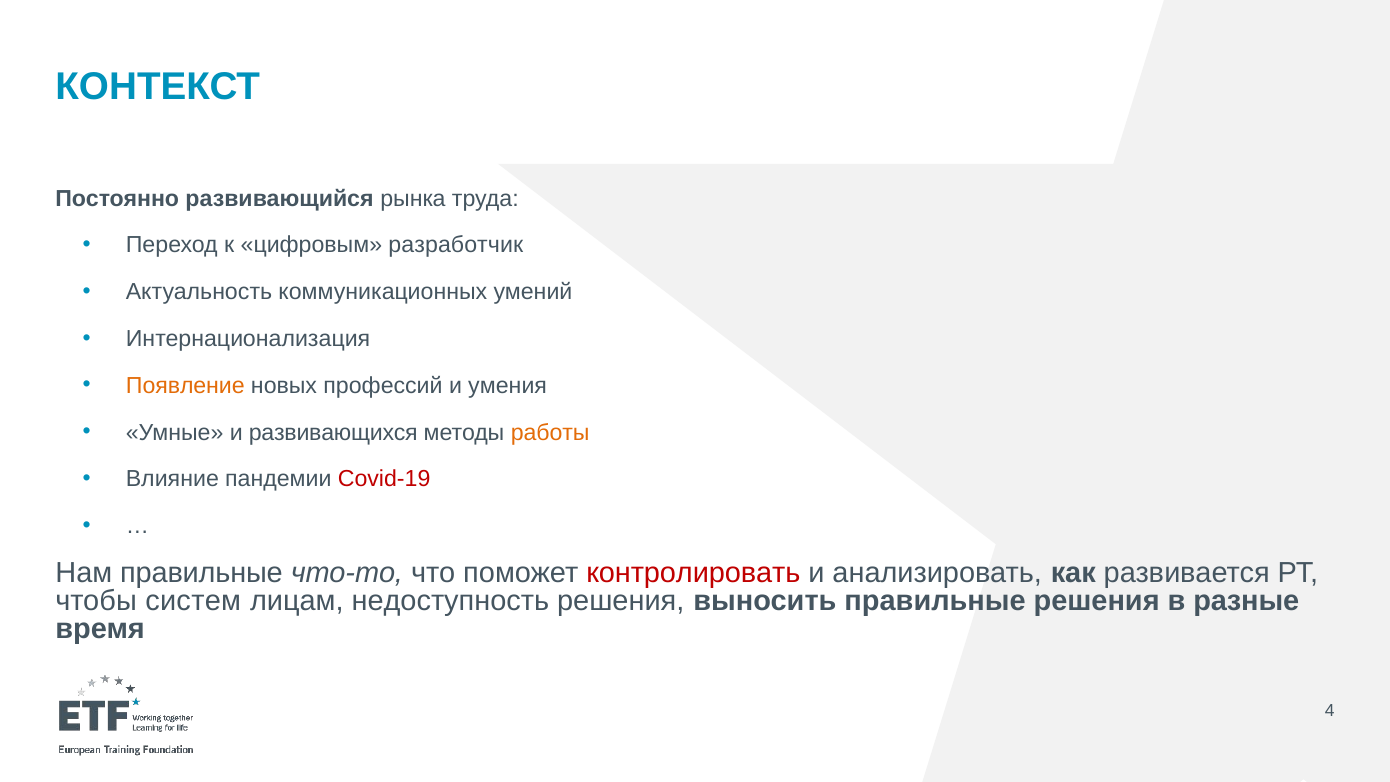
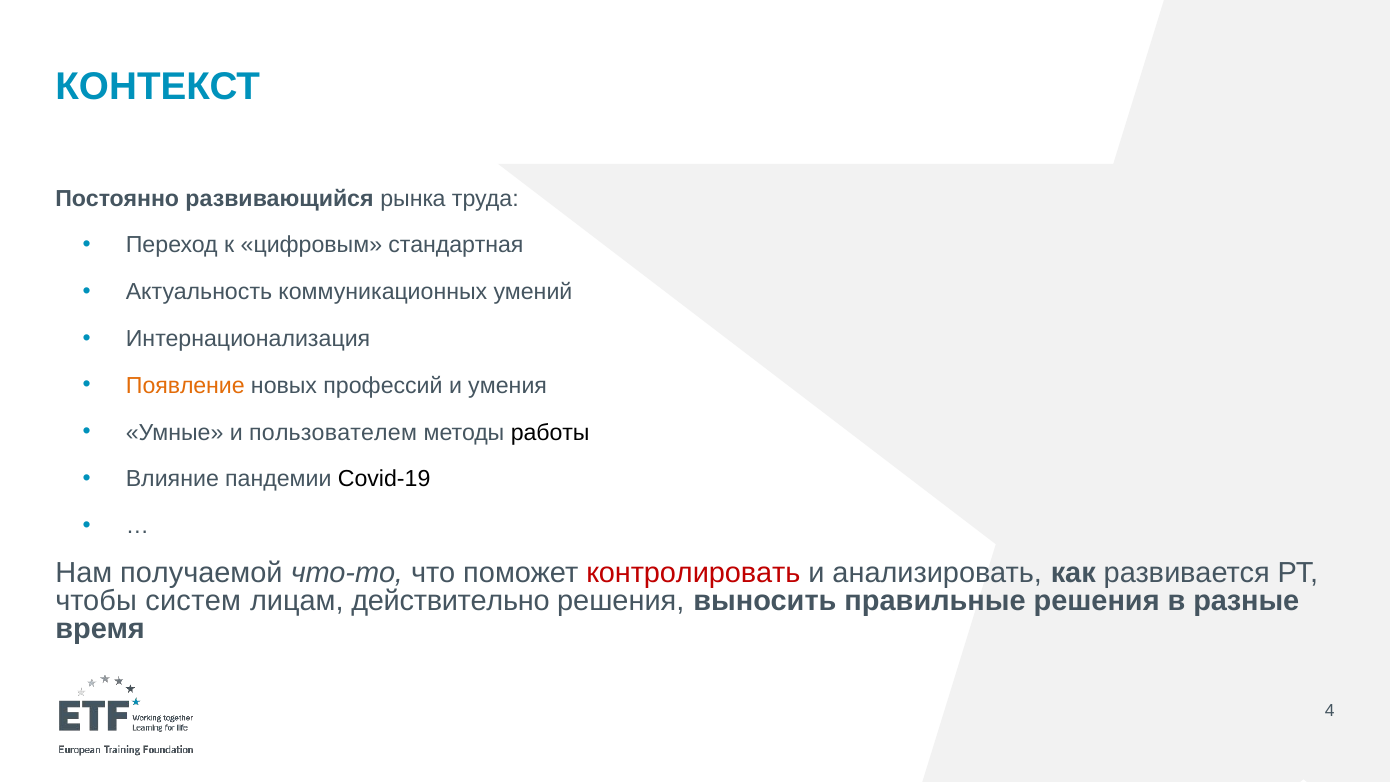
разработчик: разработчик -> стандартная
развивающихся: развивающихся -> пользователем
работы colour: orange -> black
Covid-19 colour: red -> black
Нам правильные: правильные -> получаемой
недоступность: недоступность -> действительно
